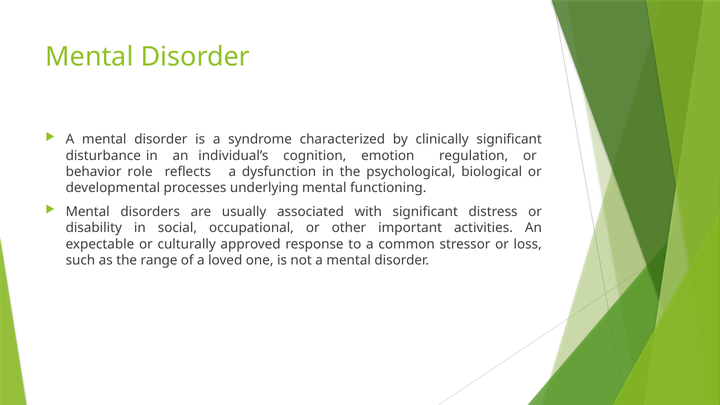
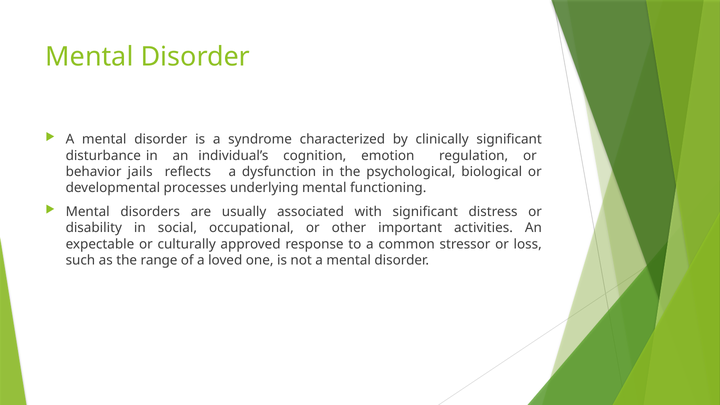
role: role -> jails
